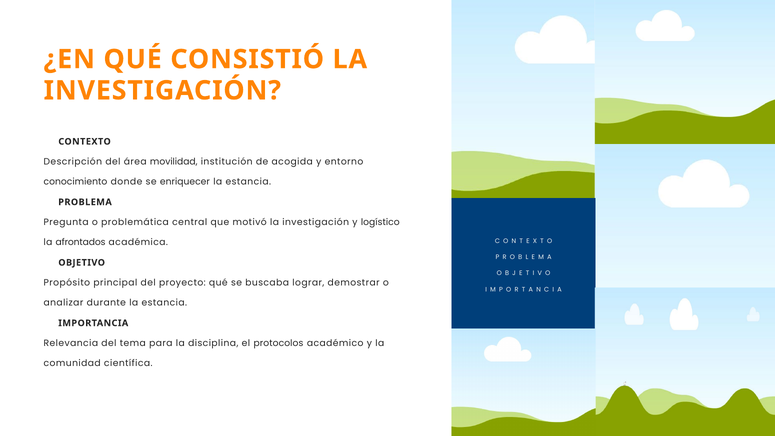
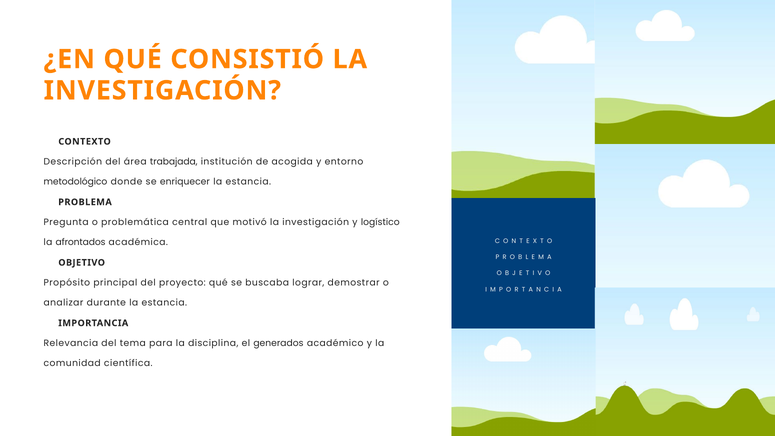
movilidad: movilidad -> trabajada
conocimiento: conocimiento -> metodológico
protocolos: protocolos -> generados
